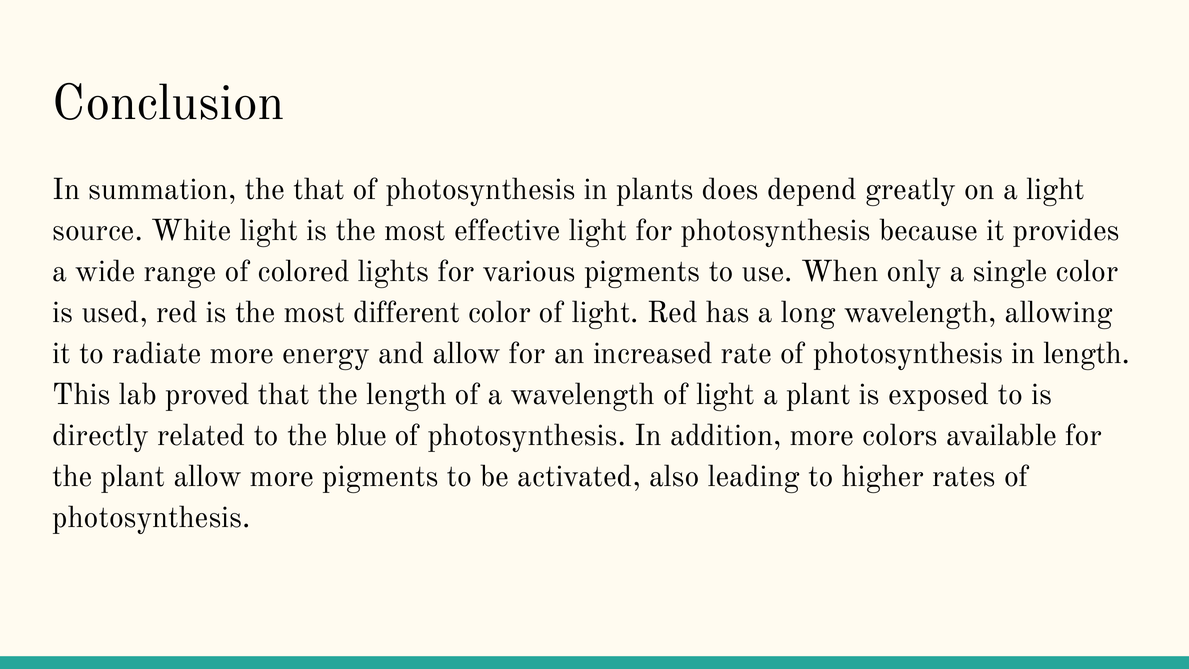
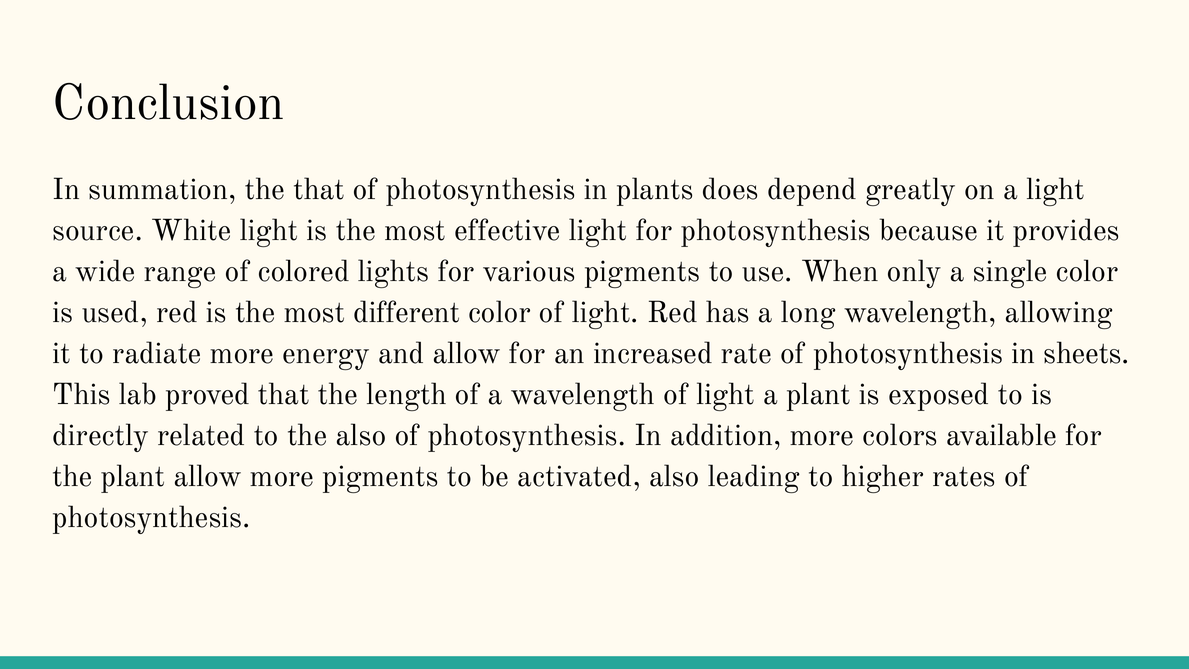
in length: length -> sheets
the blue: blue -> also
